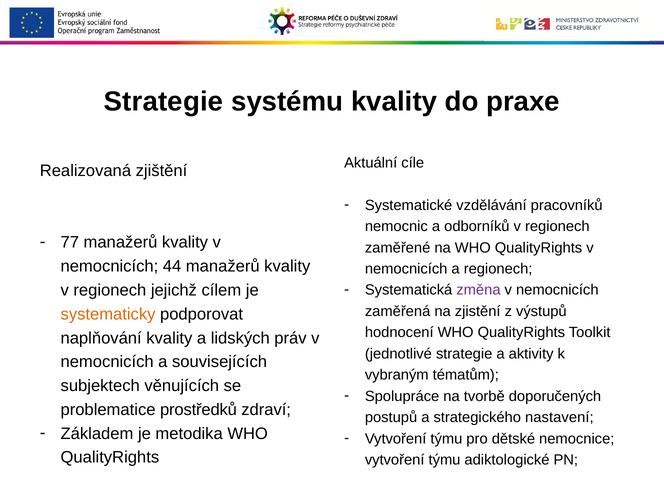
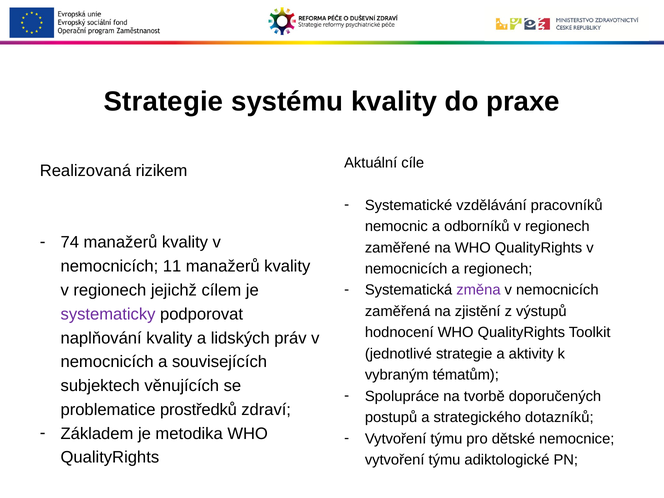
zjištění: zjištění -> rizikem
77: 77 -> 74
44: 44 -> 11
systematicky colour: orange -> purple
nastavení: nastavení -> dotazníků
